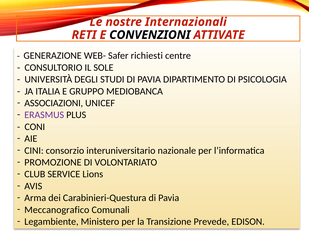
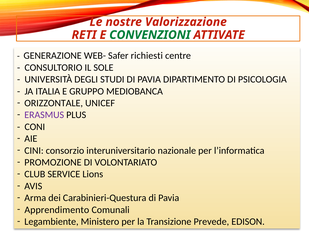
Internazionali: Internazionali -> Valorizzazione
CONVENZIONI colour: black -> green
ASSOCIAZIONI: ASSOCIAZIONI -> ORIZZONTALE
Meccanografico: Meccanografico -> Apprendimento
